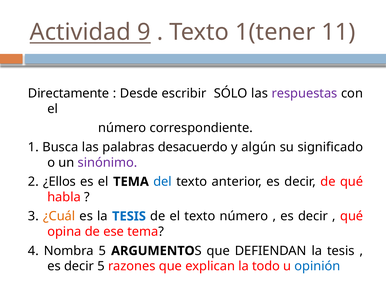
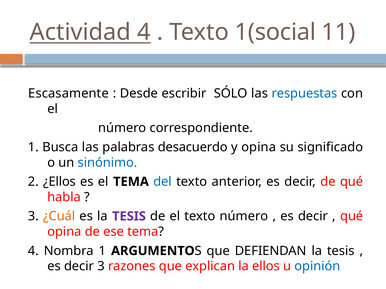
Actividad 9: 9 -> 4
1(tener: 1(tener -> 1(social
Directamente: Directamente -> Escasamente
respuestas colour: purple -> blue
y algún: algún -> opina
sinónimo colour: purple -> blue
TESIS at (129, 217) colour: blue -> purple
Nombra 5: 5 -> 1
decir 5: 5 -> 3
todo: todo -> ellos
